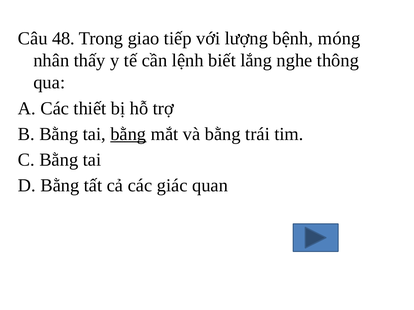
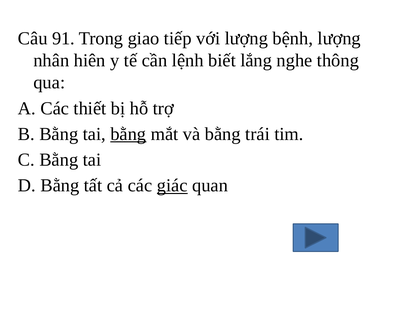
48: 48 -> 91
bệnh móng: móng -> lượng
thấy: thấy -> hiên
giác underline: none -> present
